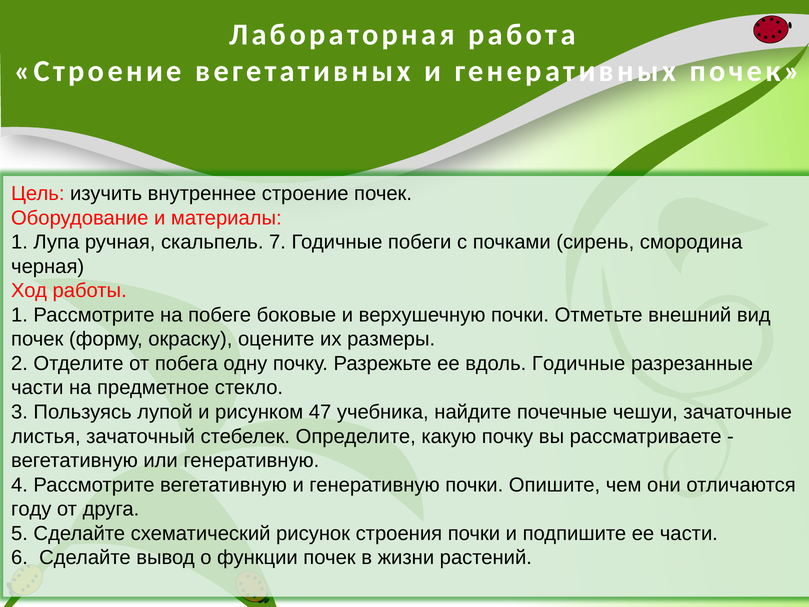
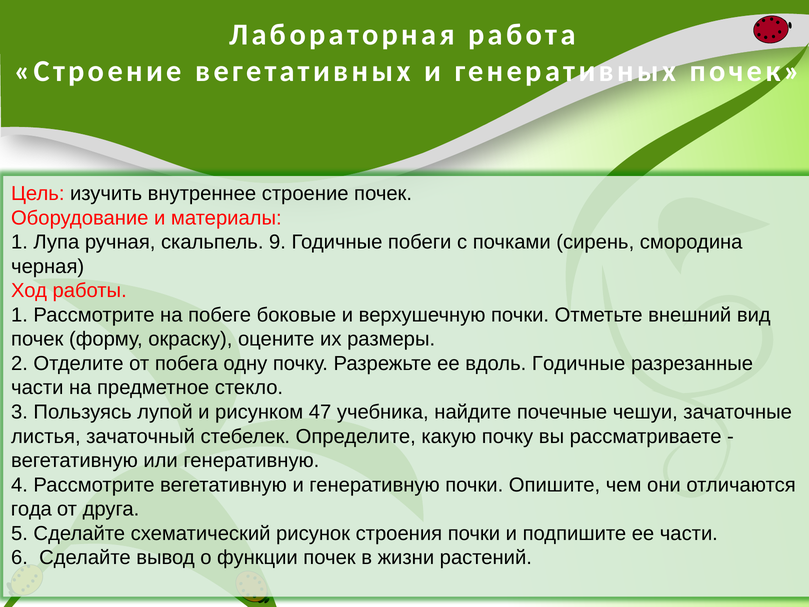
7: 7 -> 9
году: году -> года
